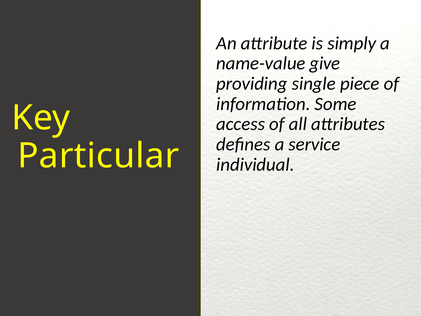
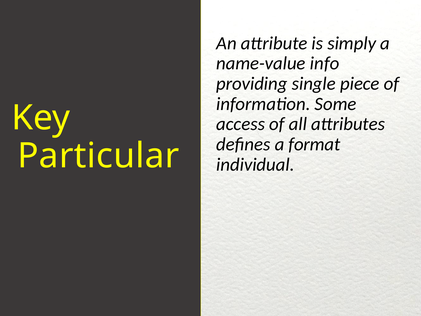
give: give -> info
service: service -> format
